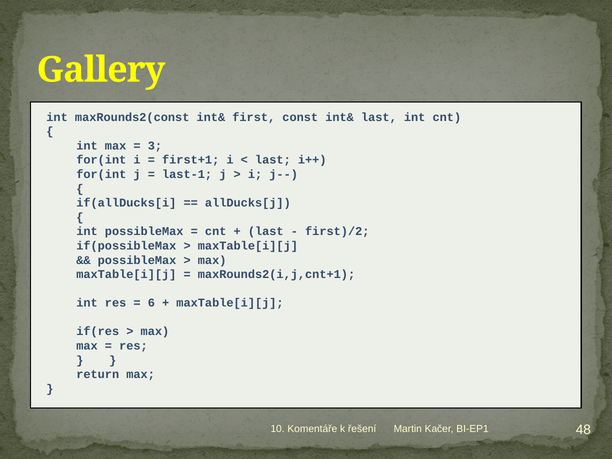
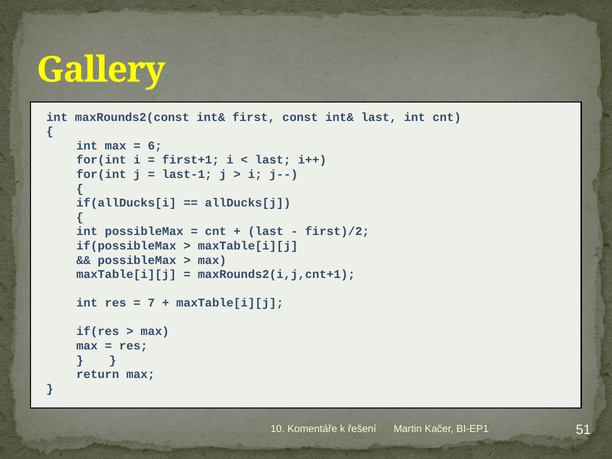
3: 3 -> 6
6: 6 -> 7
48: 48 -> 51
